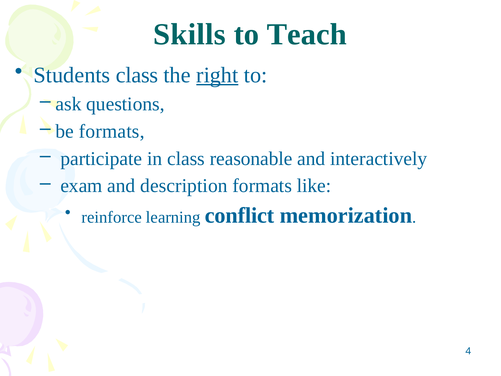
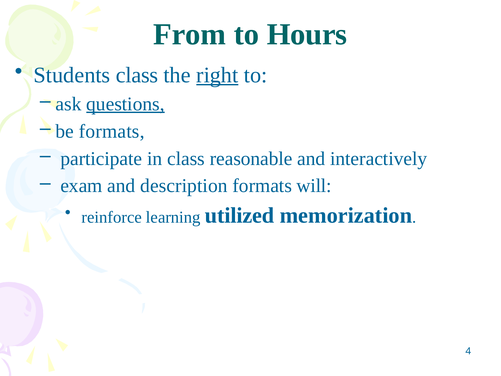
Skills: Skills -> From
Teach: Teach -> Hours
questions underline: none -> present
like: like -> will
conflict: conflict -> utilized
